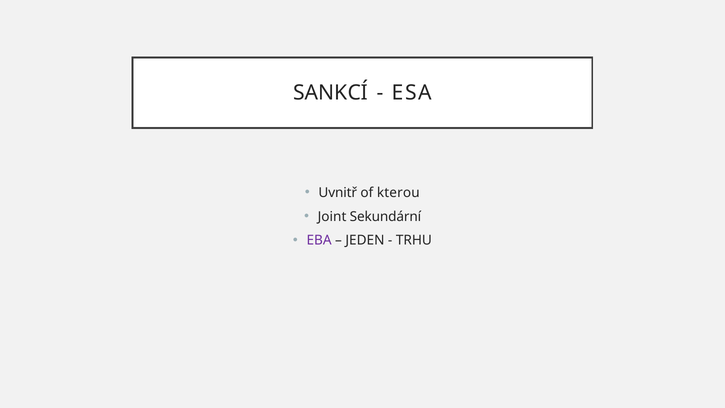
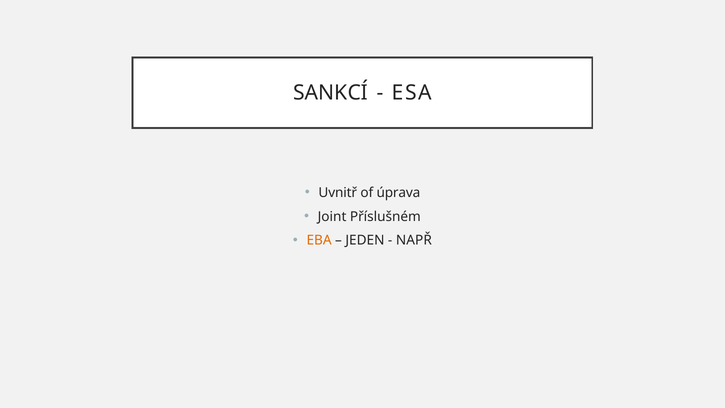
kterou: kterou -> úprava
Sekundární: Sekundární -> Příslušném
EBA colour: purple -> orange
TRHU: TRHU -> NAPŘ
